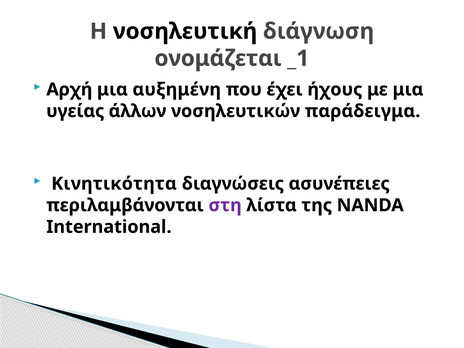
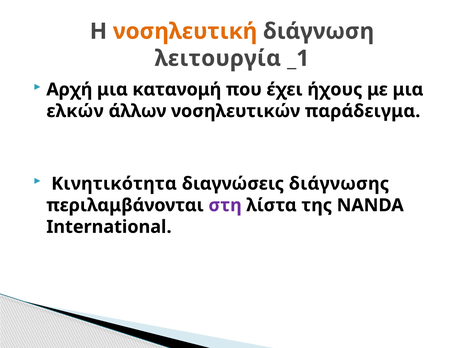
νοσηλευτική colour: black -> orange
ονομάζεται: ονομάζεται -> λειτουργία
αυξημένη: αυξημένη -> κατανομή
υγείας: υγείας -> ελκών
ασυνέπειες: ασυνέπειες -> διάγνωσης
